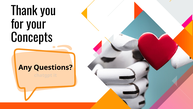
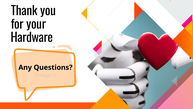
Concepts: Concepts -> Hardware
